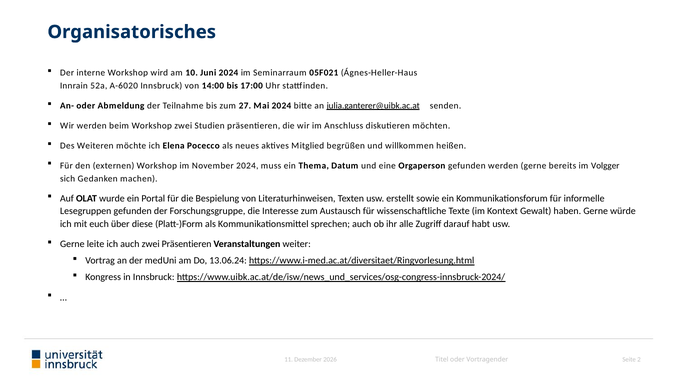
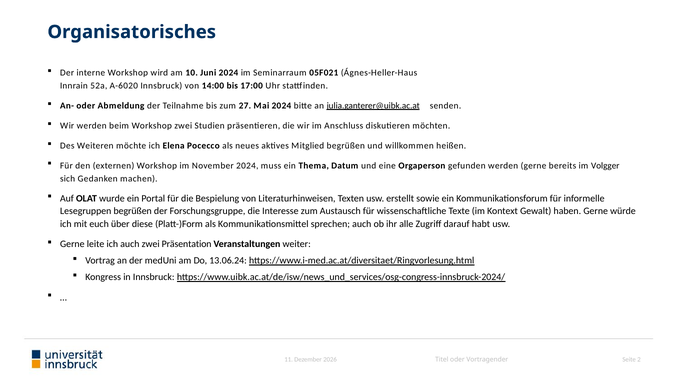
Lesegruppen gefunden: gefunden -> begrüßen
zwei Präsentieren: Präsentieren -> Präsentation
